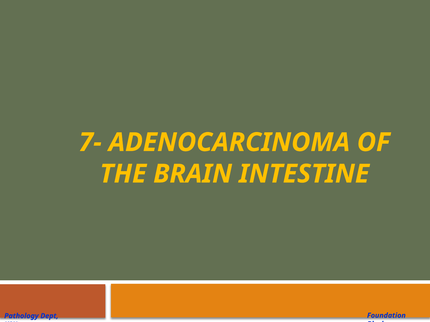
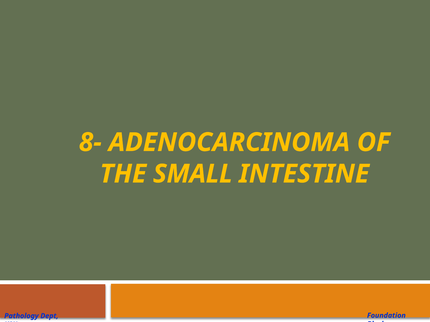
7-: 7- -> 8-
BRAIN: BRAIN -> SMALL
